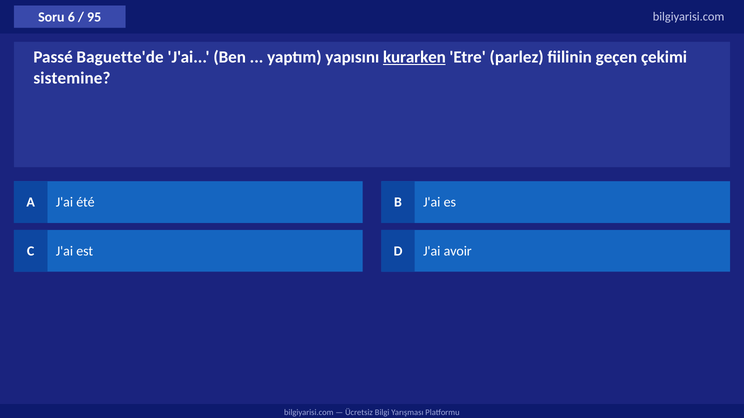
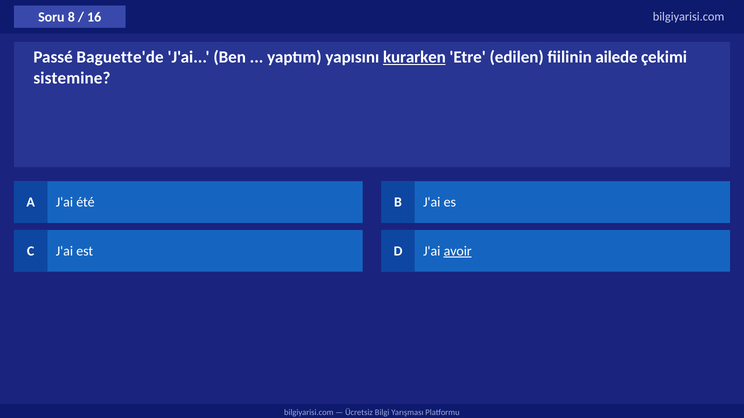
6: 6 -> 8
95: 95 -> 16
parlez: parlez -> edilen
geçen: geçen -> ailede
avoir underline: none -> present
